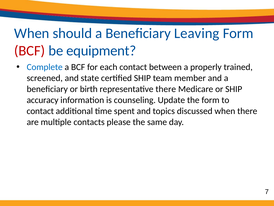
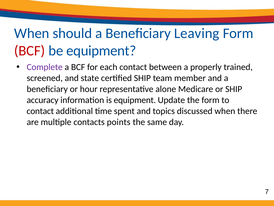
Complete colour: blue -> purple
birth: birth -> hour
representative there: there -> alone
is counseling: counseling -> equipment
please: please -> points
